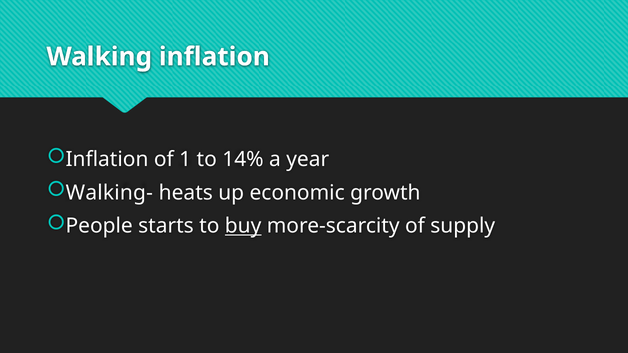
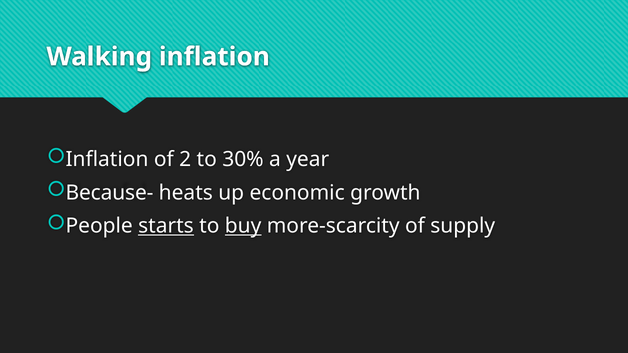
1: 1 -> 2
14%: 14% -> 30%
Walking-: Walking- -> Because-
starts underline: none -> present
